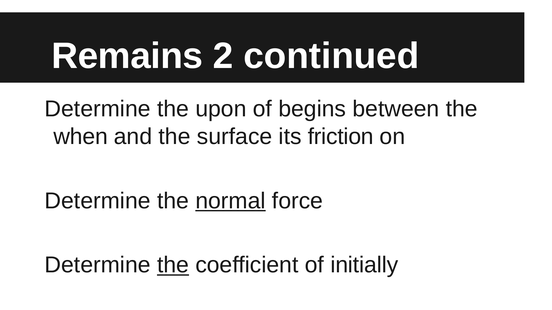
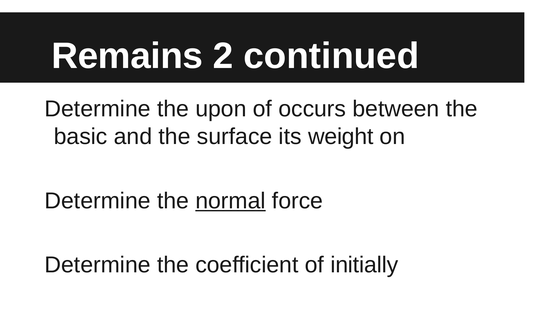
begins: begins -> occurs
when: when -> basic
friction: friction -> weight
the at (173, 266) underline: present -> none
